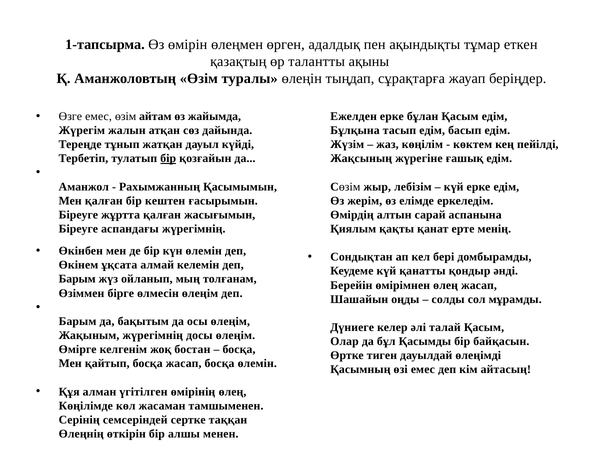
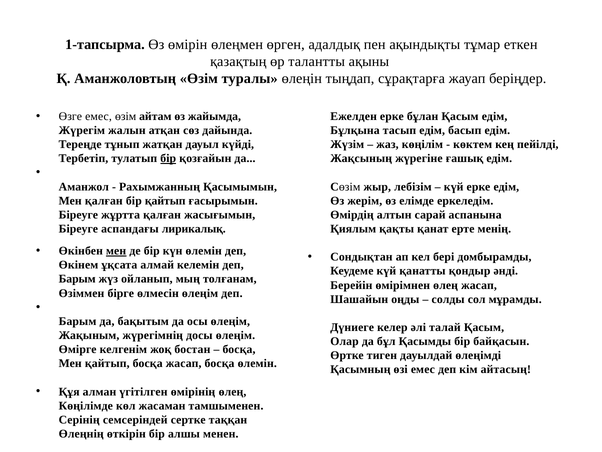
бір кештен: кештен -> қайтып
аспандағы жүрегімнің: жүрегімнің -> лирикалық
мен at (116, 251) underline: none -> present
